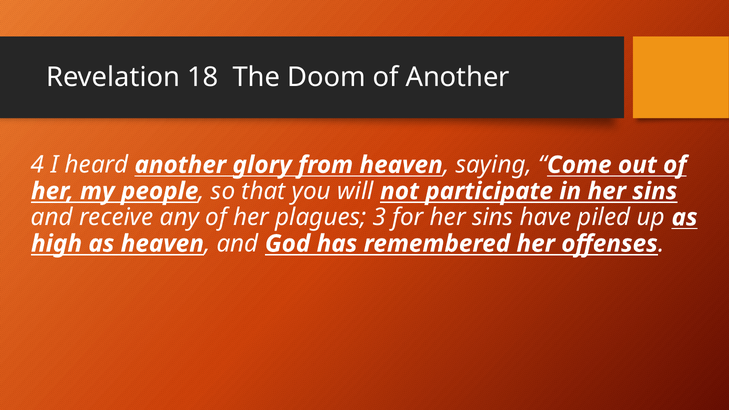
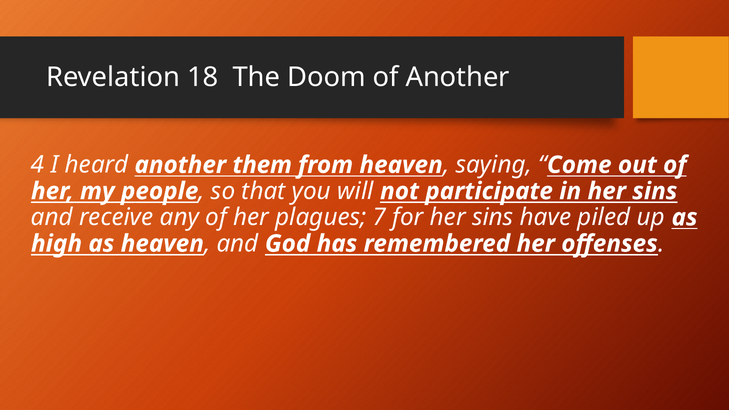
glory: glory -> them
3: 3 -> 7
